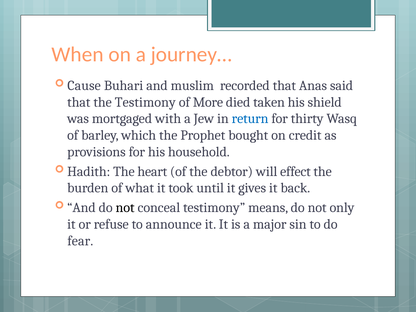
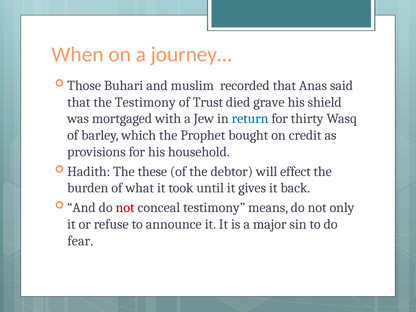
Cause: Cause -> Those
More: More -> Trust
taken: taken -> grave
heart: heart -> these
not at (125, 207) colour: black -> red
